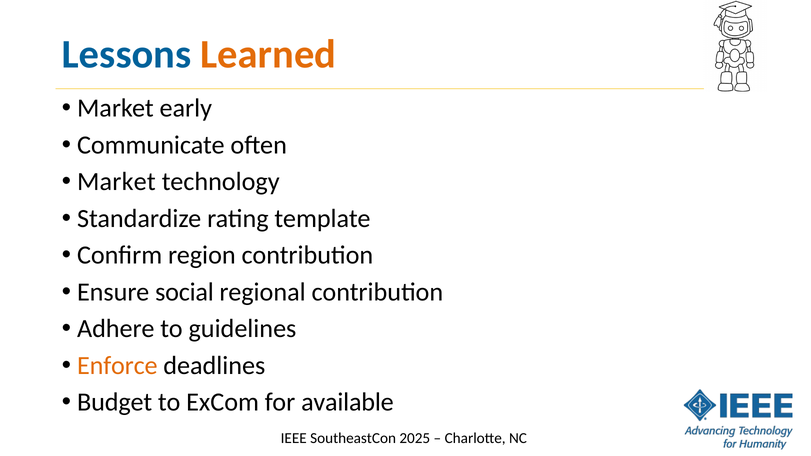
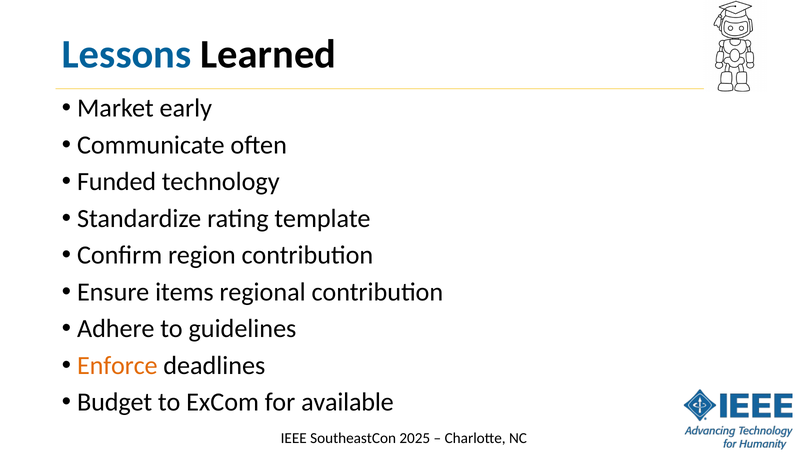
Learned colour: orange -> black
Market at (116, 182): Market -> Funded
social: social -> items
